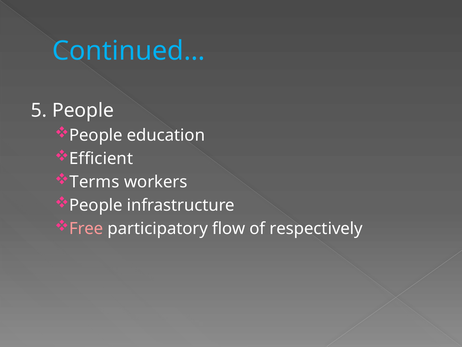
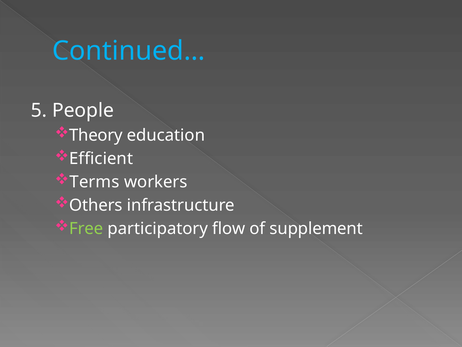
People at (96, 135): People -> Theory
People at (96, 205): People -> Others
Free colour: pink -> light green
respectively: respectively -> supplement
